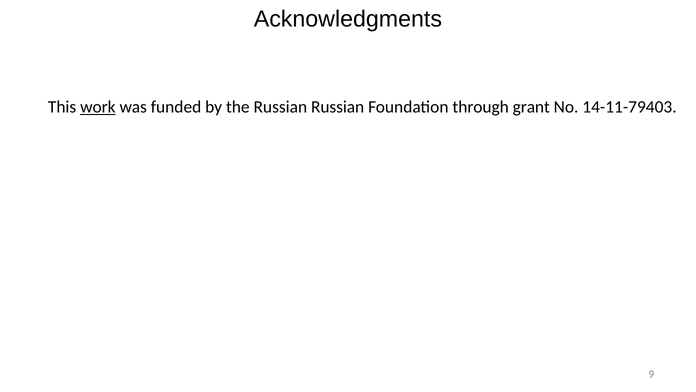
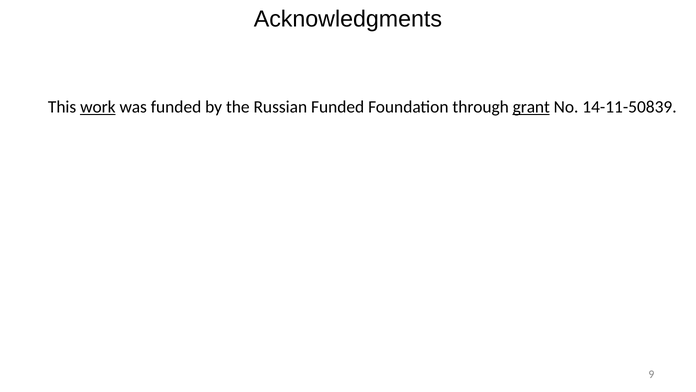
Russian Russian: Russian -> Funded
grant underline: none -> present
14-11-79403: 14-11-79403 -> 14-11-50839
